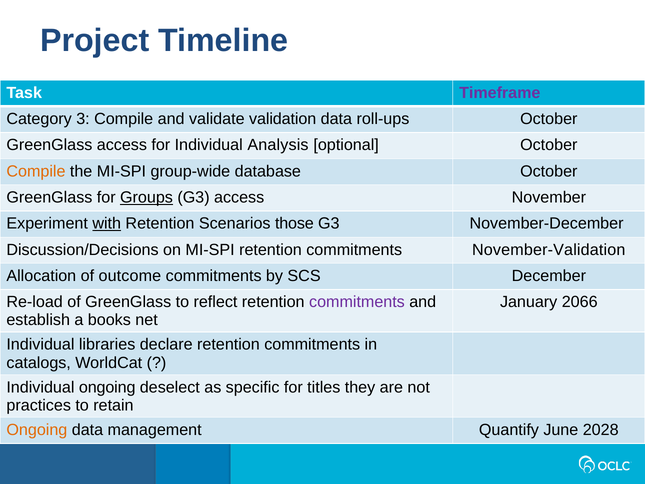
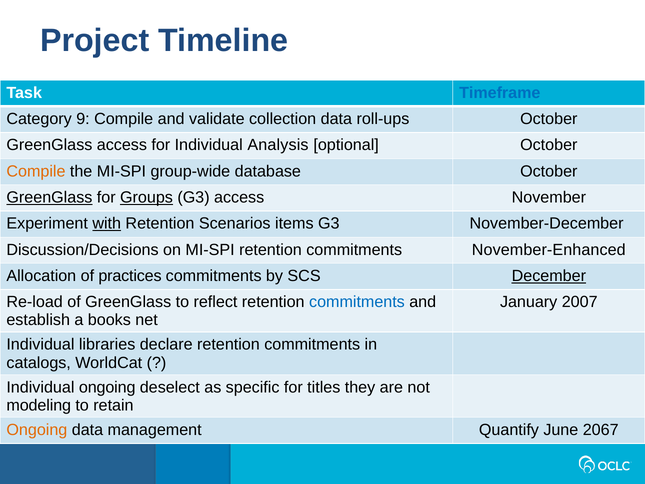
Timeframe colour: purple -> blue
3: 3 -> 9
validation: validation -> collection
GreenGlass at (49, 197) underline: none -> present
those: those -> items
November-Validation: November-Validation -> November-Enhanced
outcome: outcome -> practices
December underline: none -> present
commitments at (357, 302) colour: purple -> blue
2066: 2066 -> 2007
practices: practices -> modeling
2028: 2028 -> 2067
